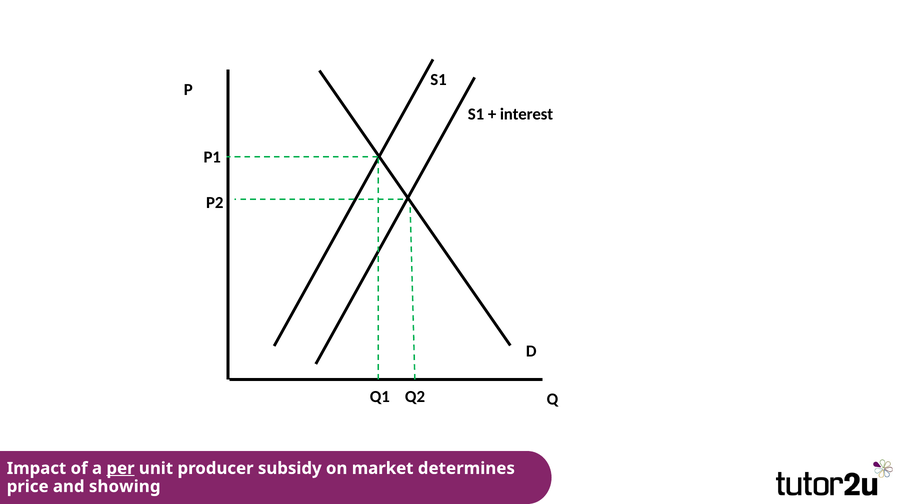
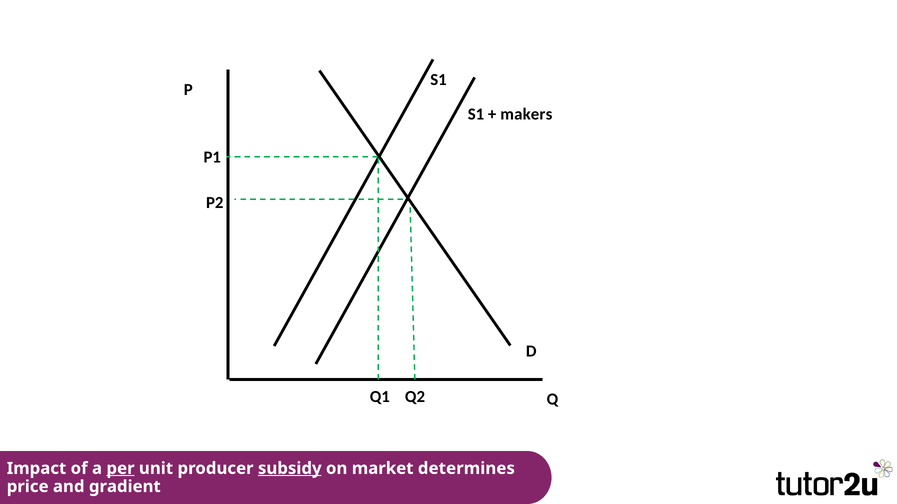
interest: interest -> makers
subsidy underline: none -> present
showing: showing -> gradient
